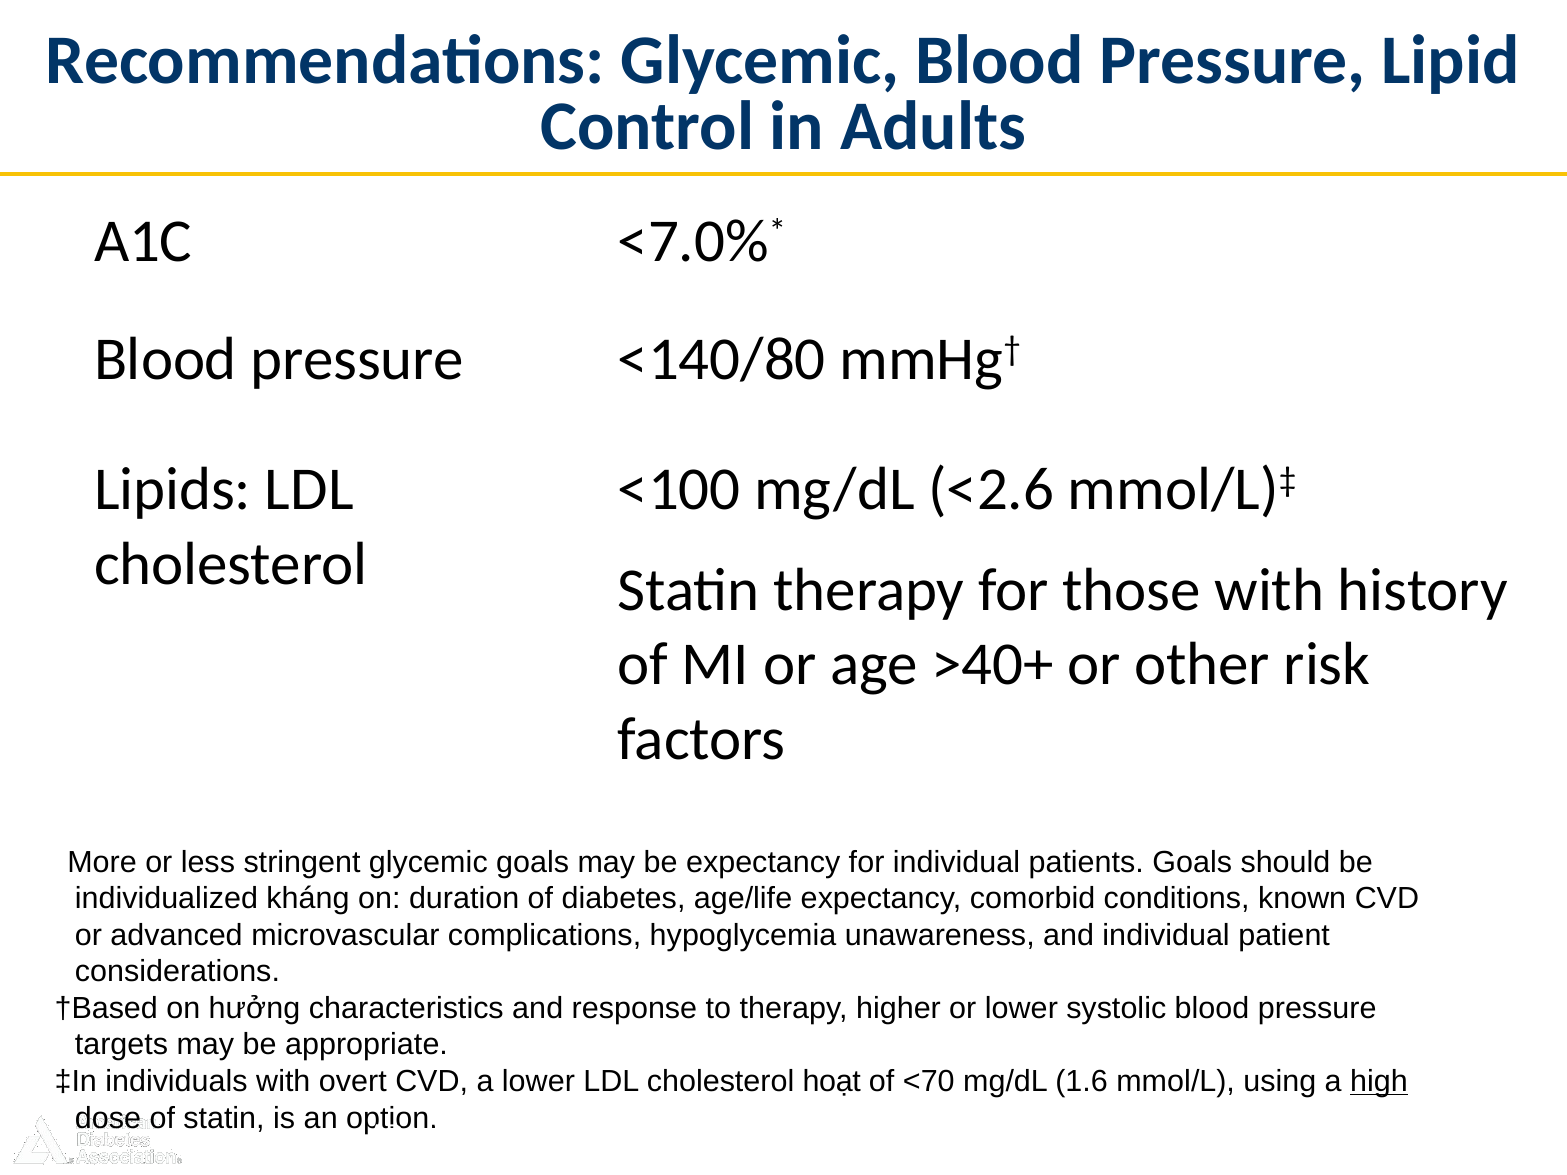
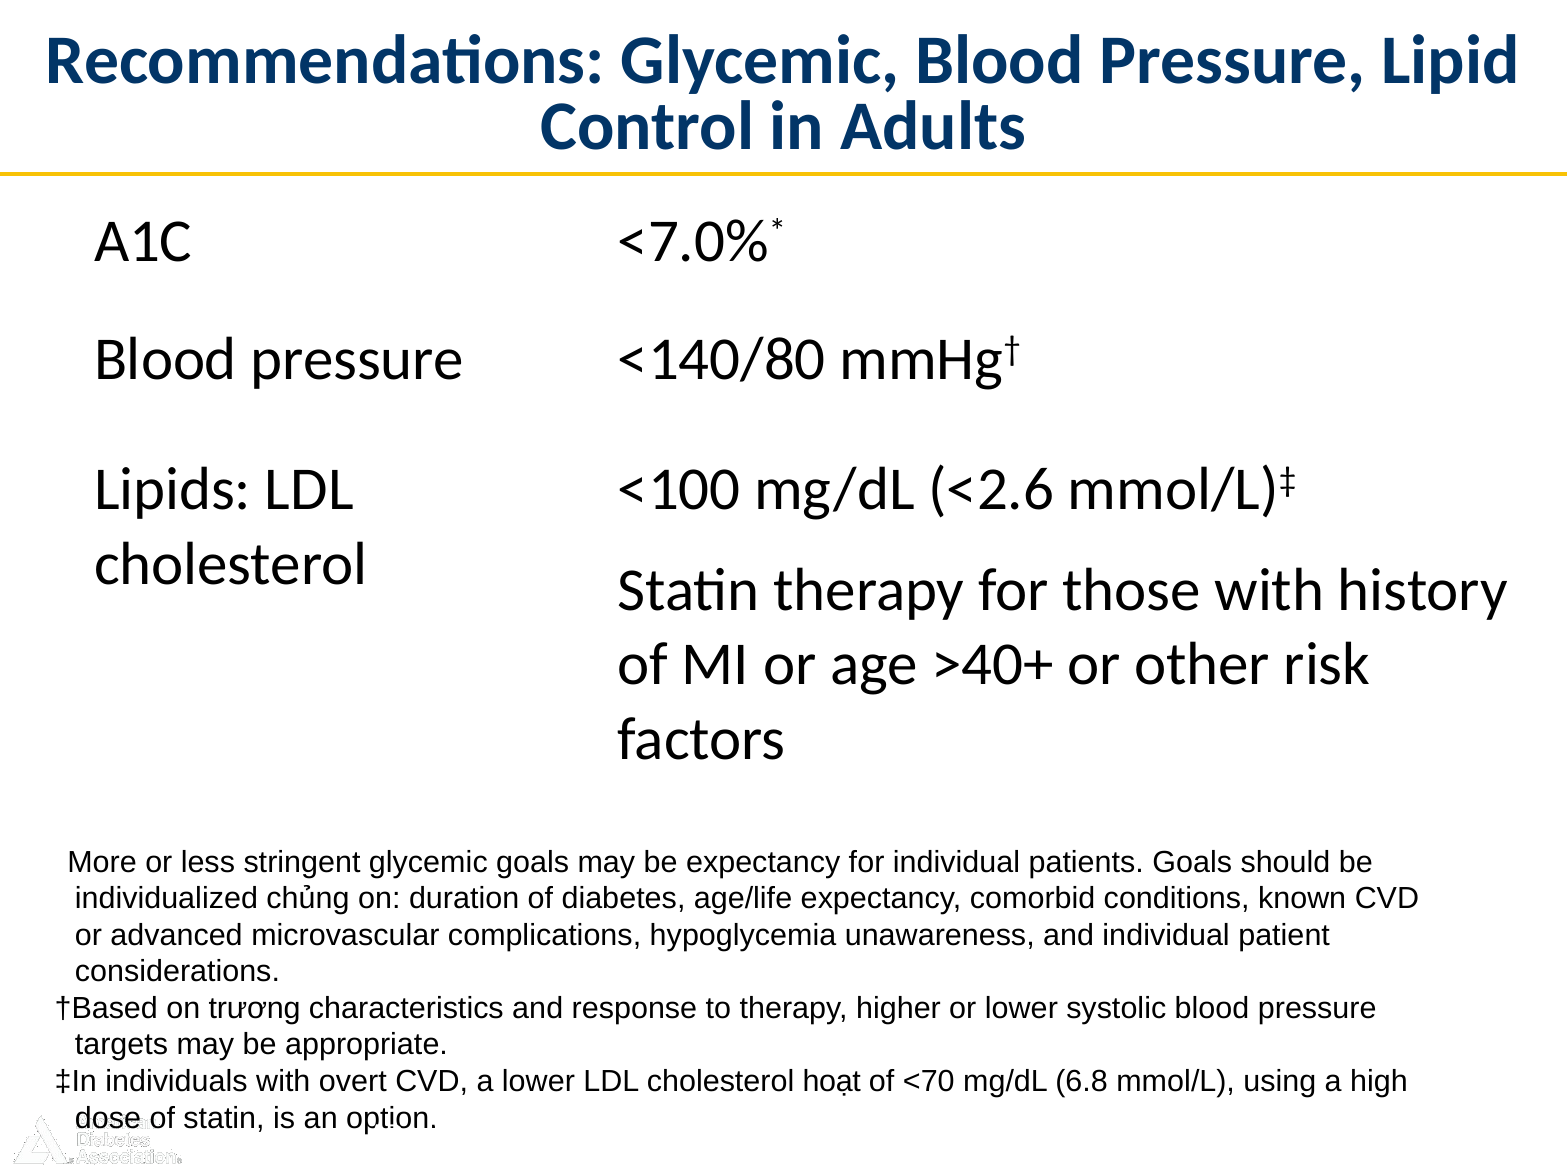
kháng: kháng -> chủng
hưởng: hưởng -> trương
1.6: 1.6 -> 6.8
high underline: present -> none
